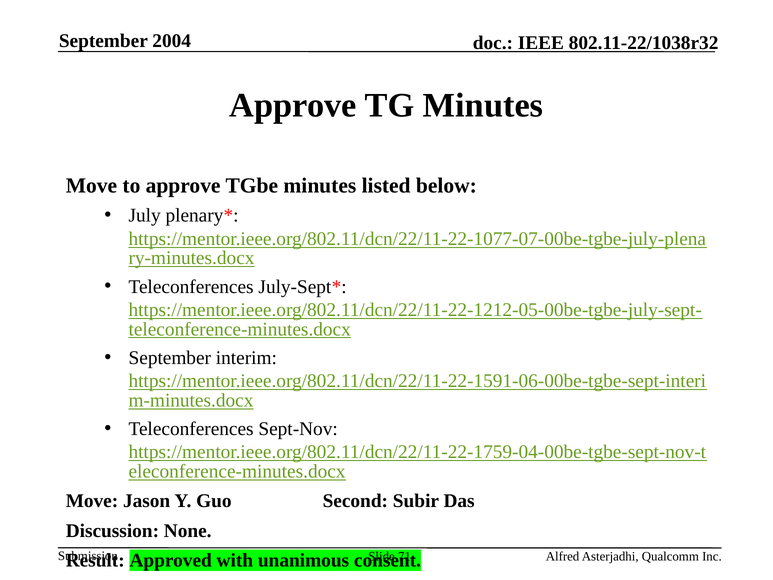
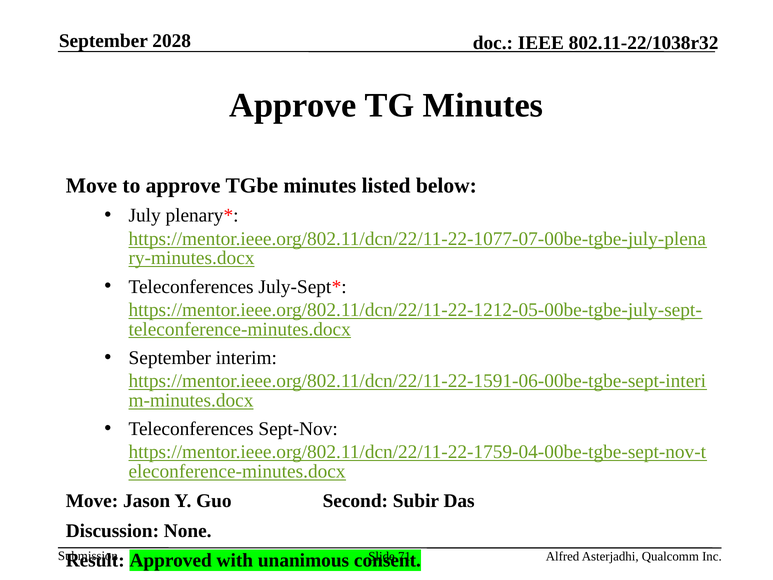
2004: 2004 -> 2028
